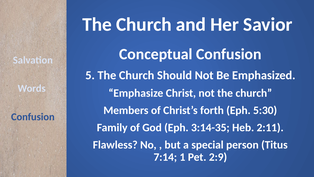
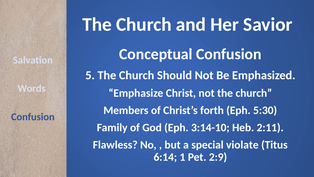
3:14-35: 3:14-35 -> 3:14-10
person: person -> violate
7:14: 7:14 -> 6:14
